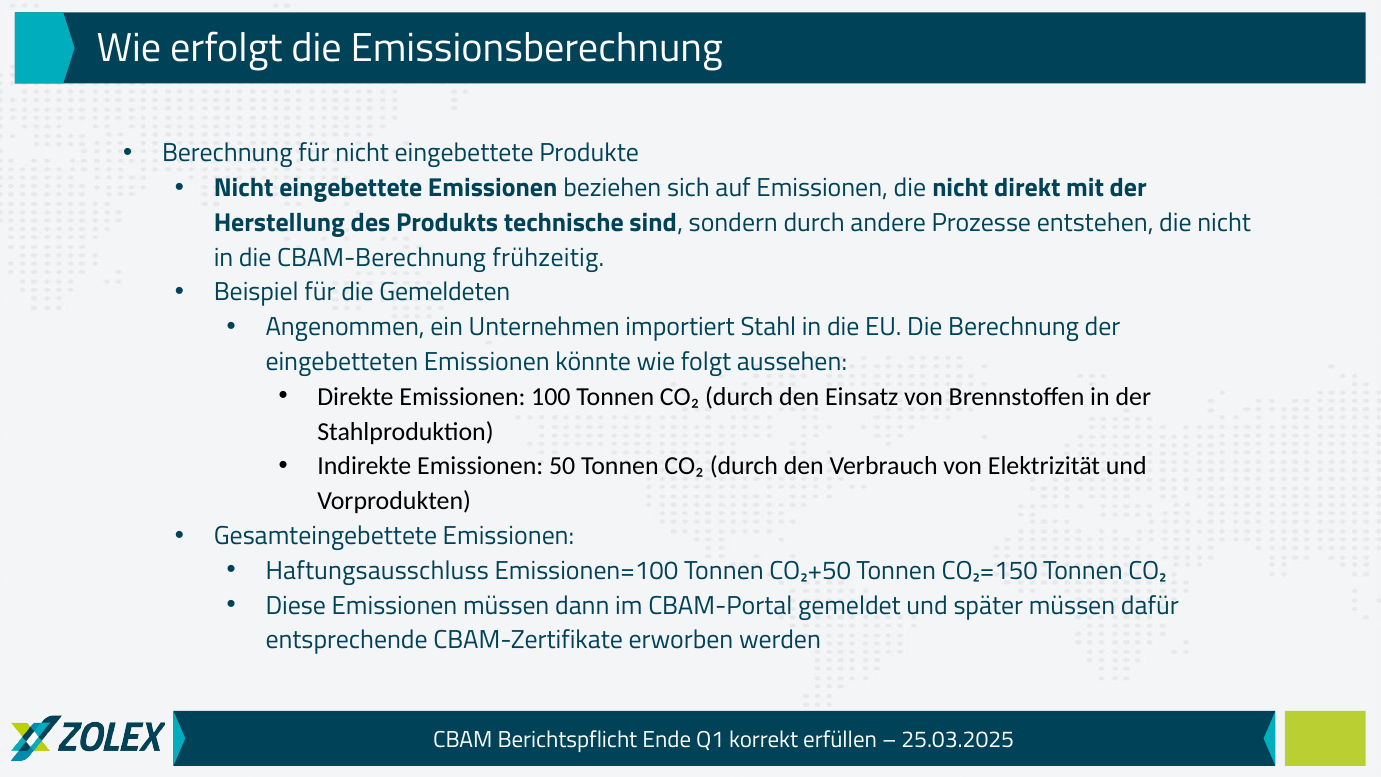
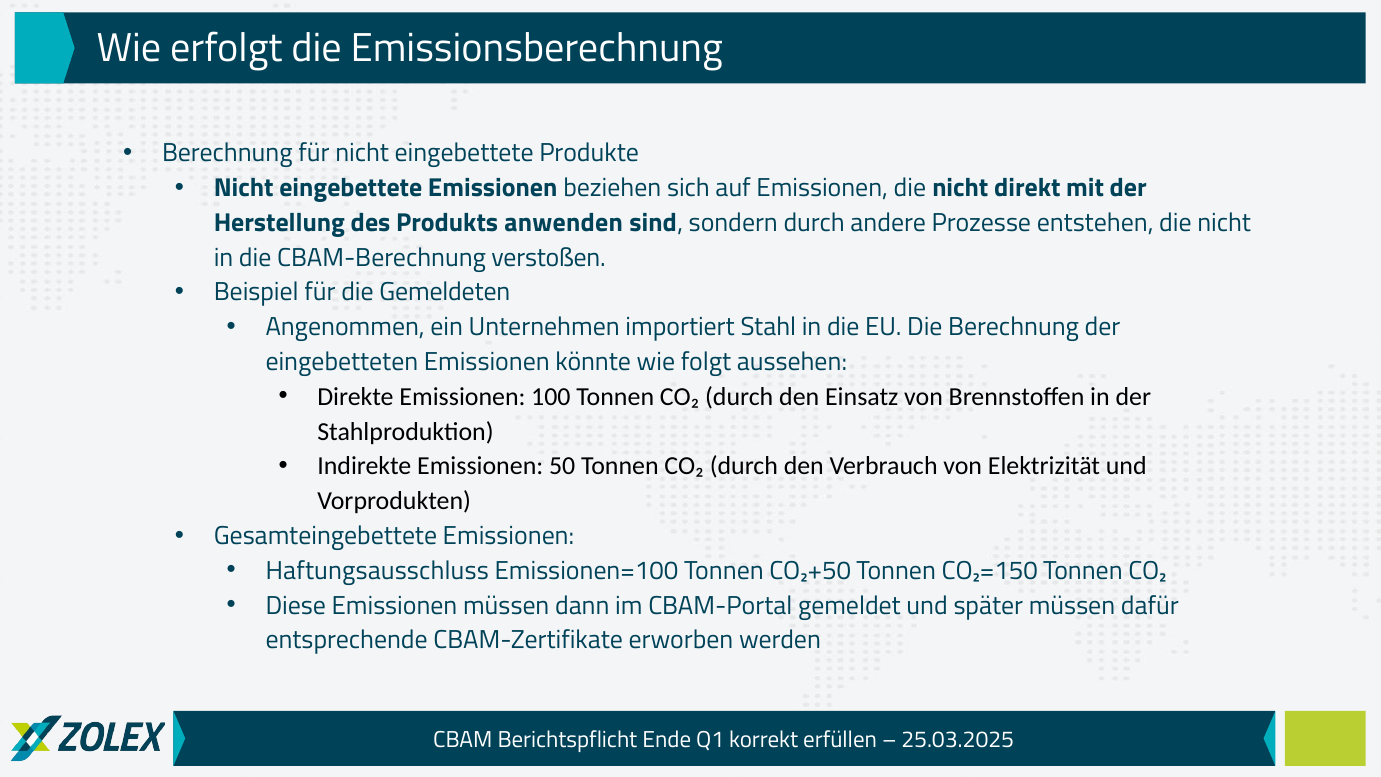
technische: technische -> anwenden
frühzeitig: frühzeitig -> verstoßen
